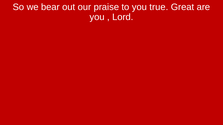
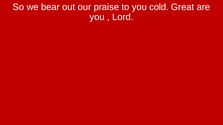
true: true -> cold
